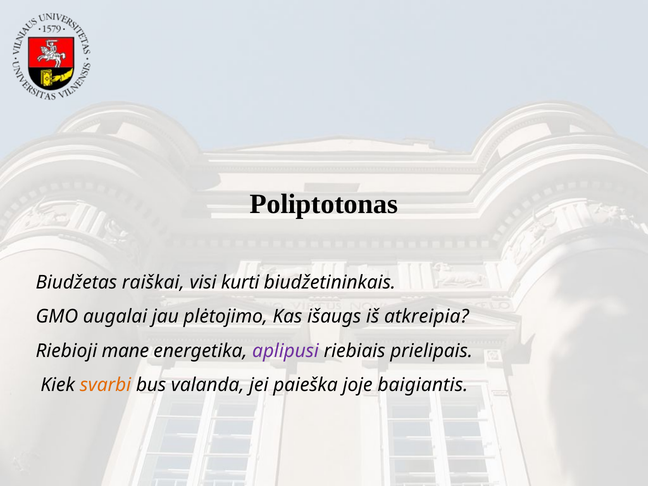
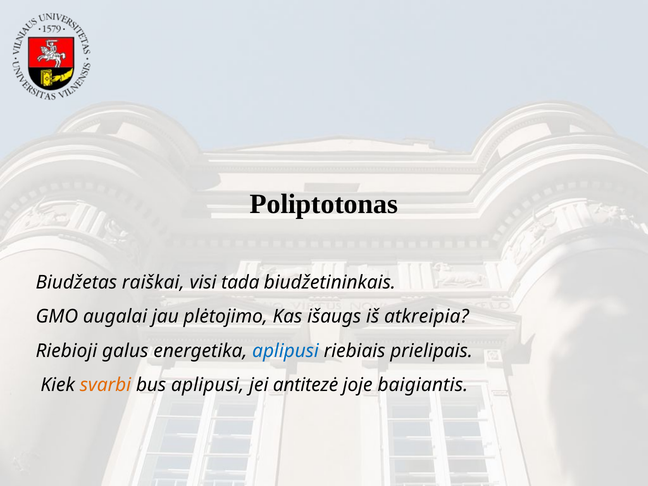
kurti: kurti -> tada
mane: mane -> galus
aplipusi at (286, 351) colour: purple -> blue
bus valanda: valanda -> aplipusi
paieška: paieška -> antitezė
